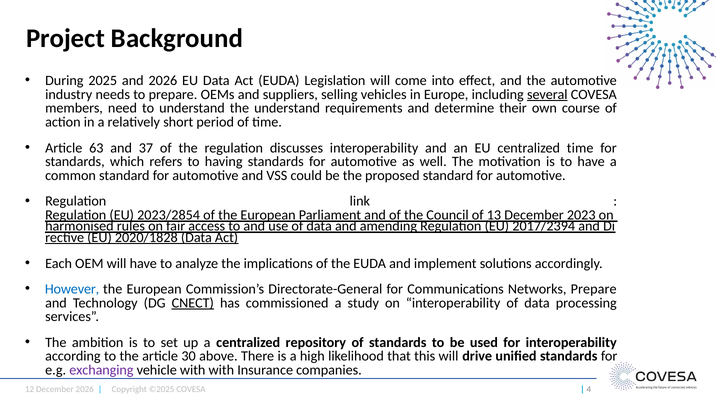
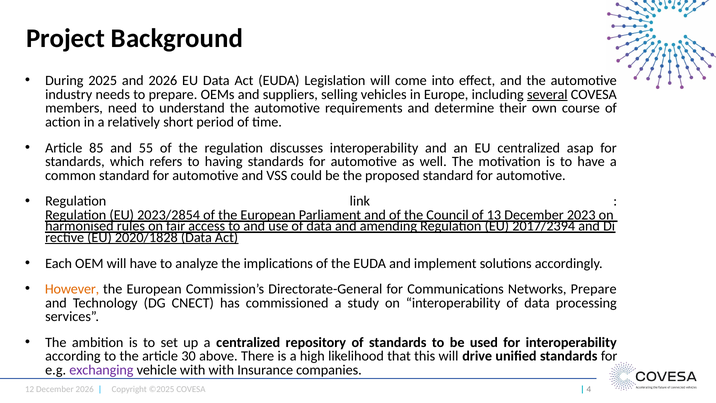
understand the understand: understand -> automotive
63: 63 -> 85
37: 37 -> 55
centralized time: time -> asap
However colour: blue -> orange
CNECT underline: present -> none
